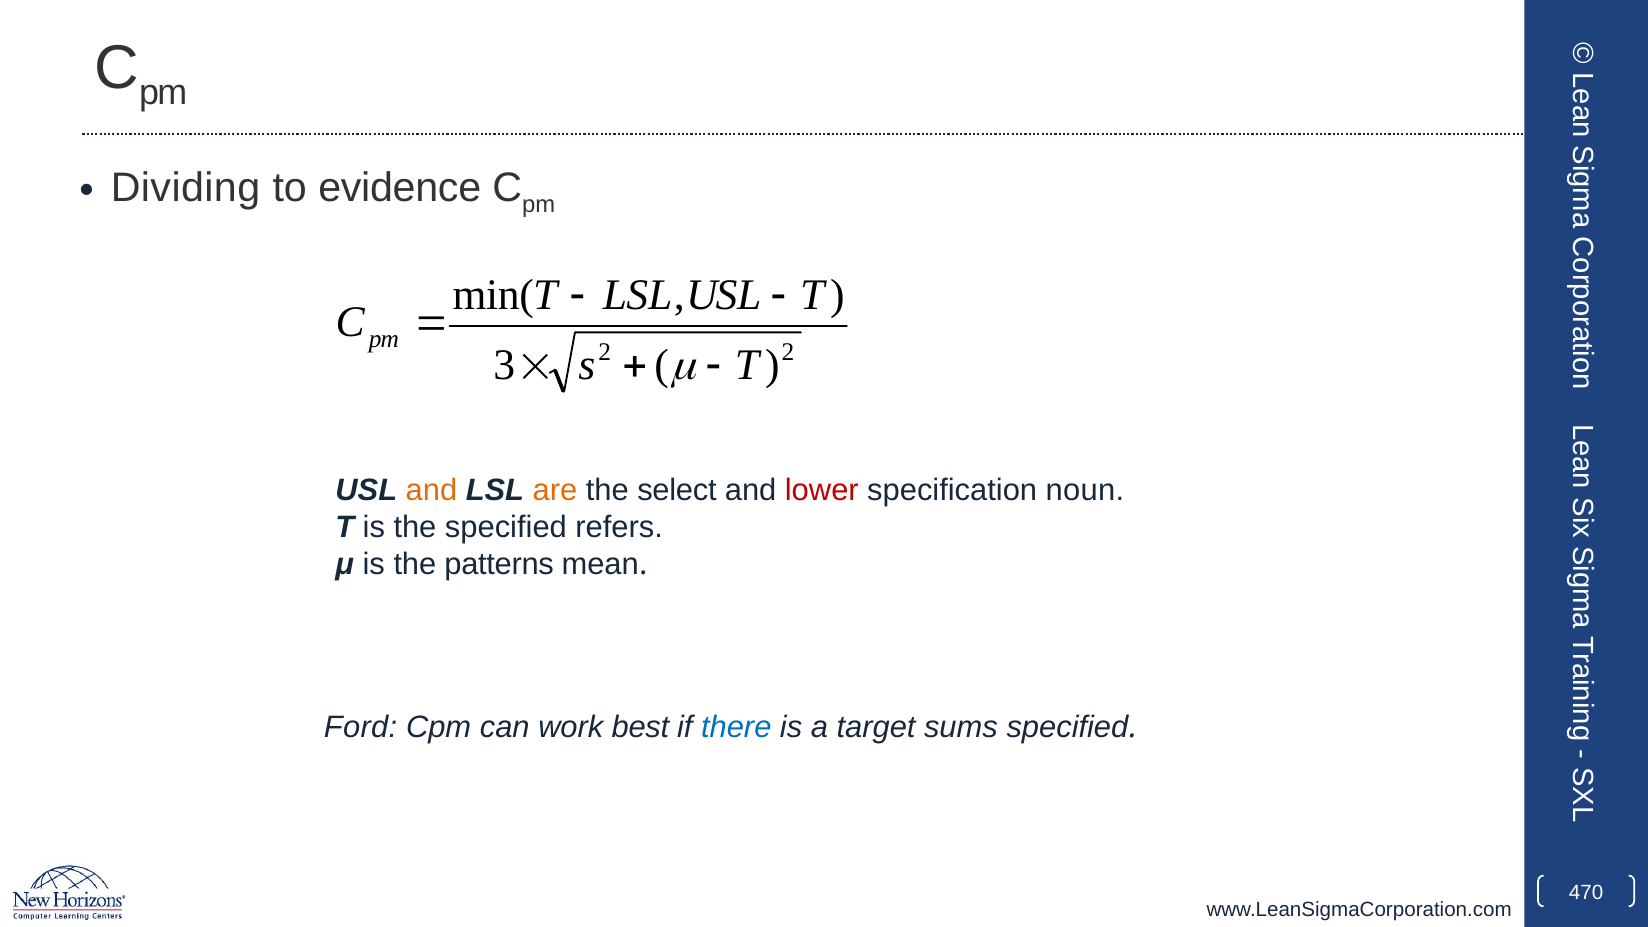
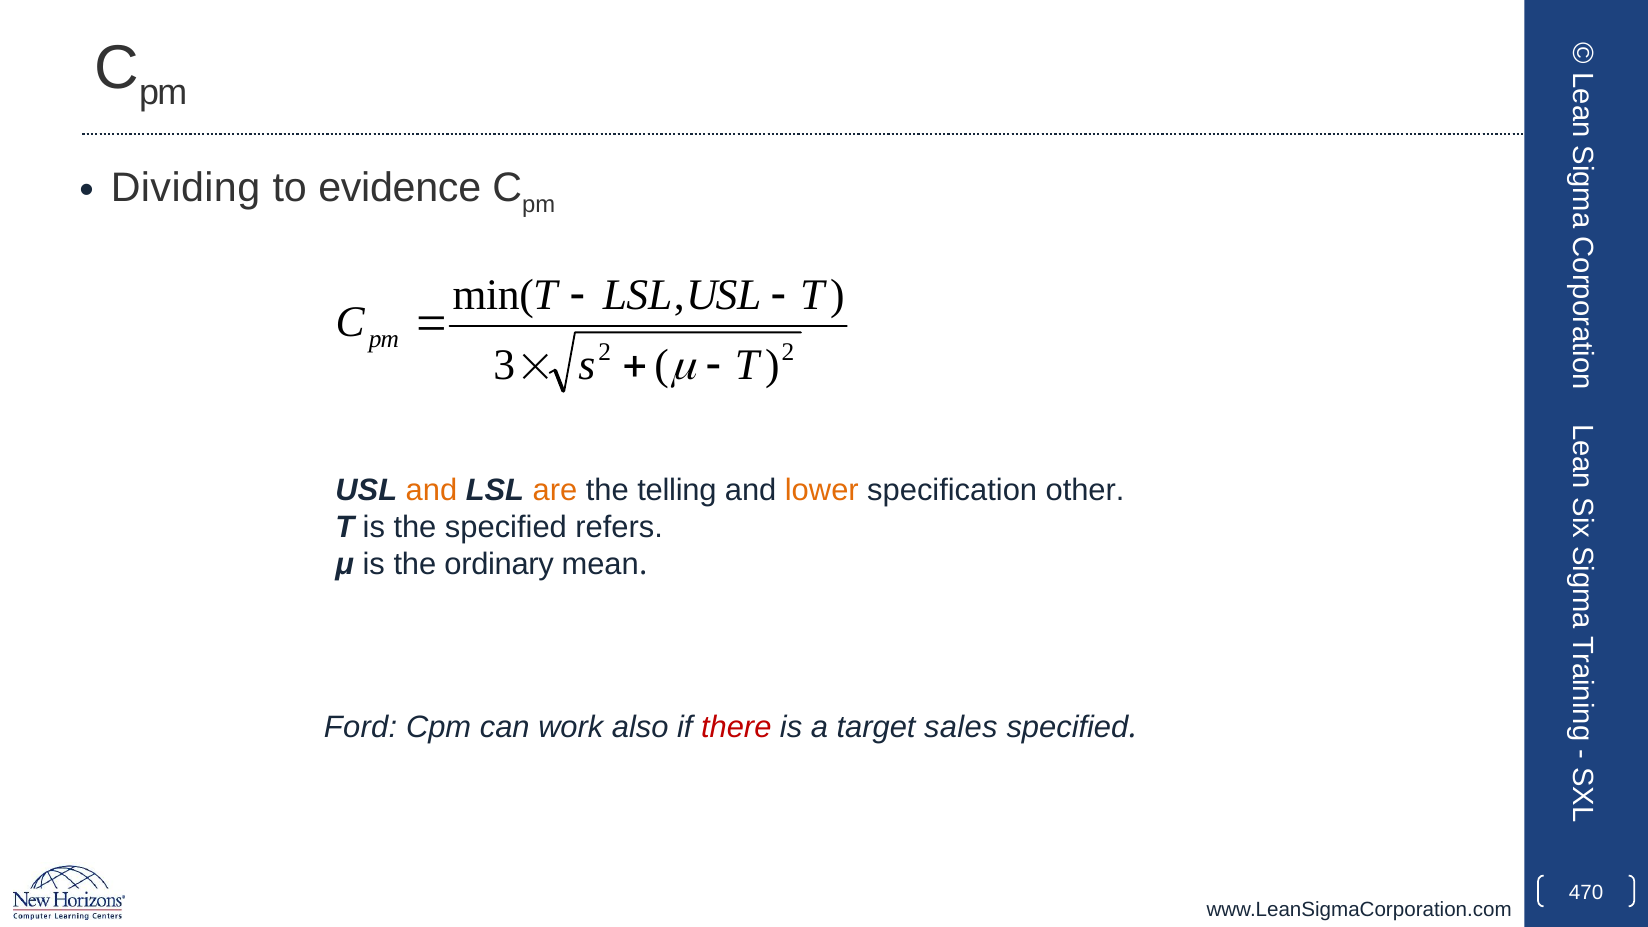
select: select -> telling
lower colour: red -> orange
noun: noun -> other
patterns: patterns -> ordinary
best: best -> also
there colour: blue -> red
sums: sums -> sales
